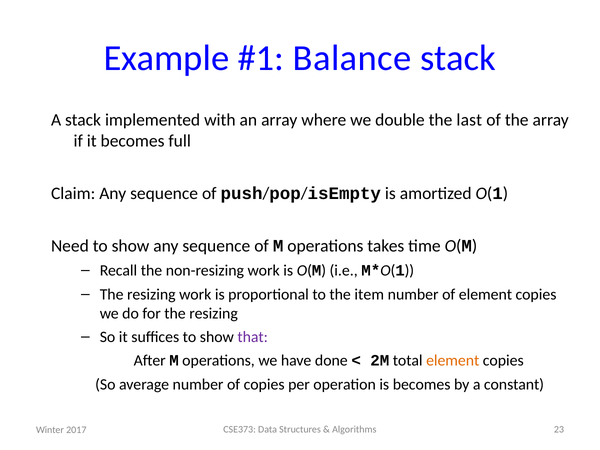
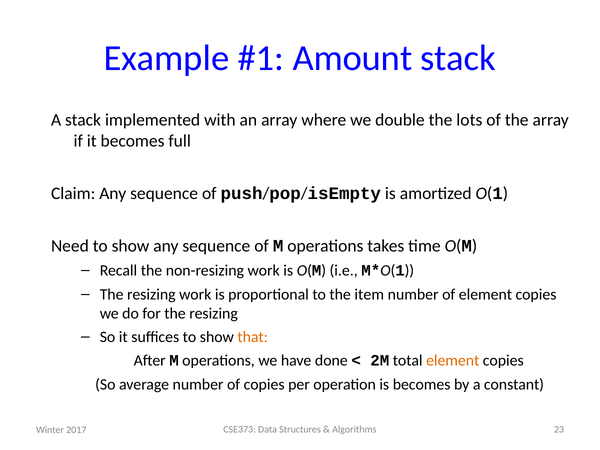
Balance: Balance -> Amount
last: last -> lots
that colour: purple -> orange
